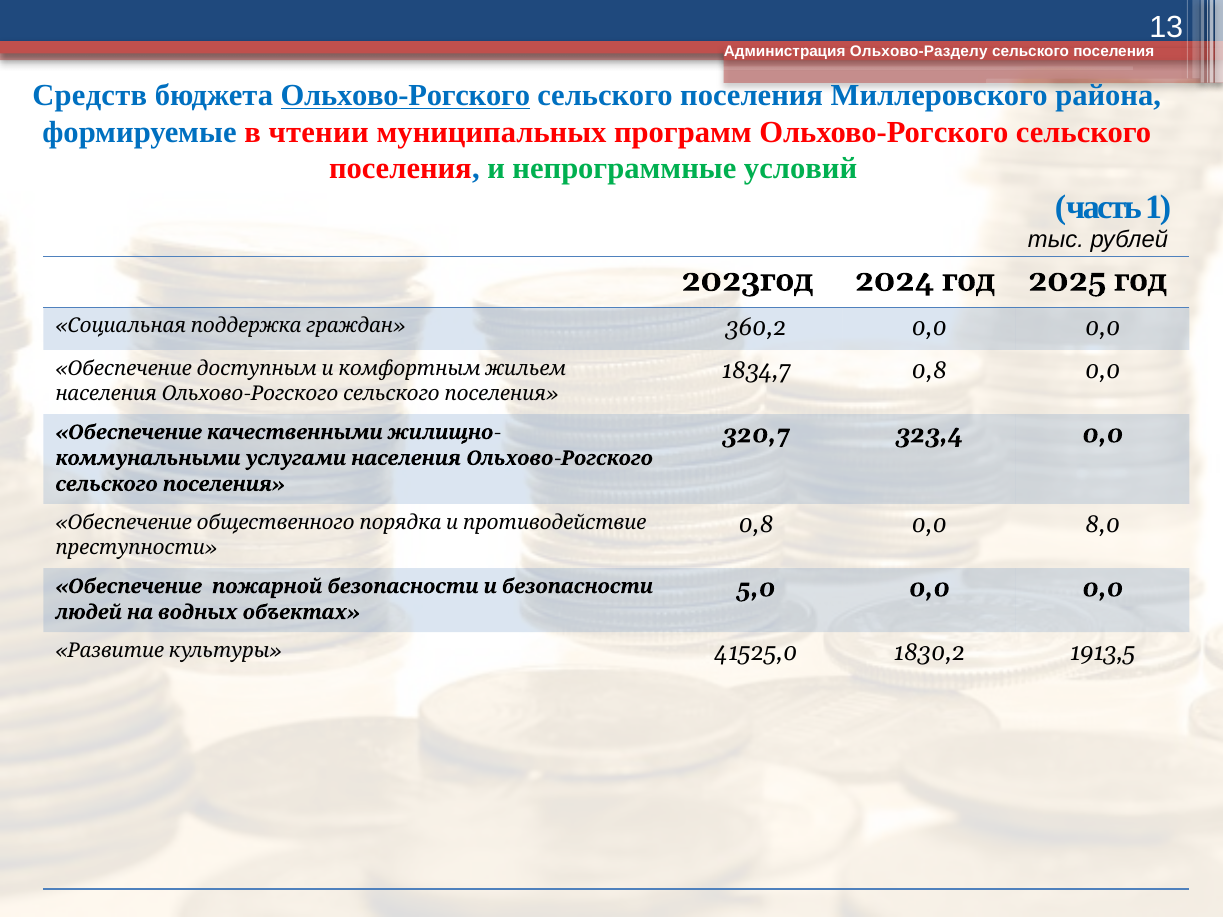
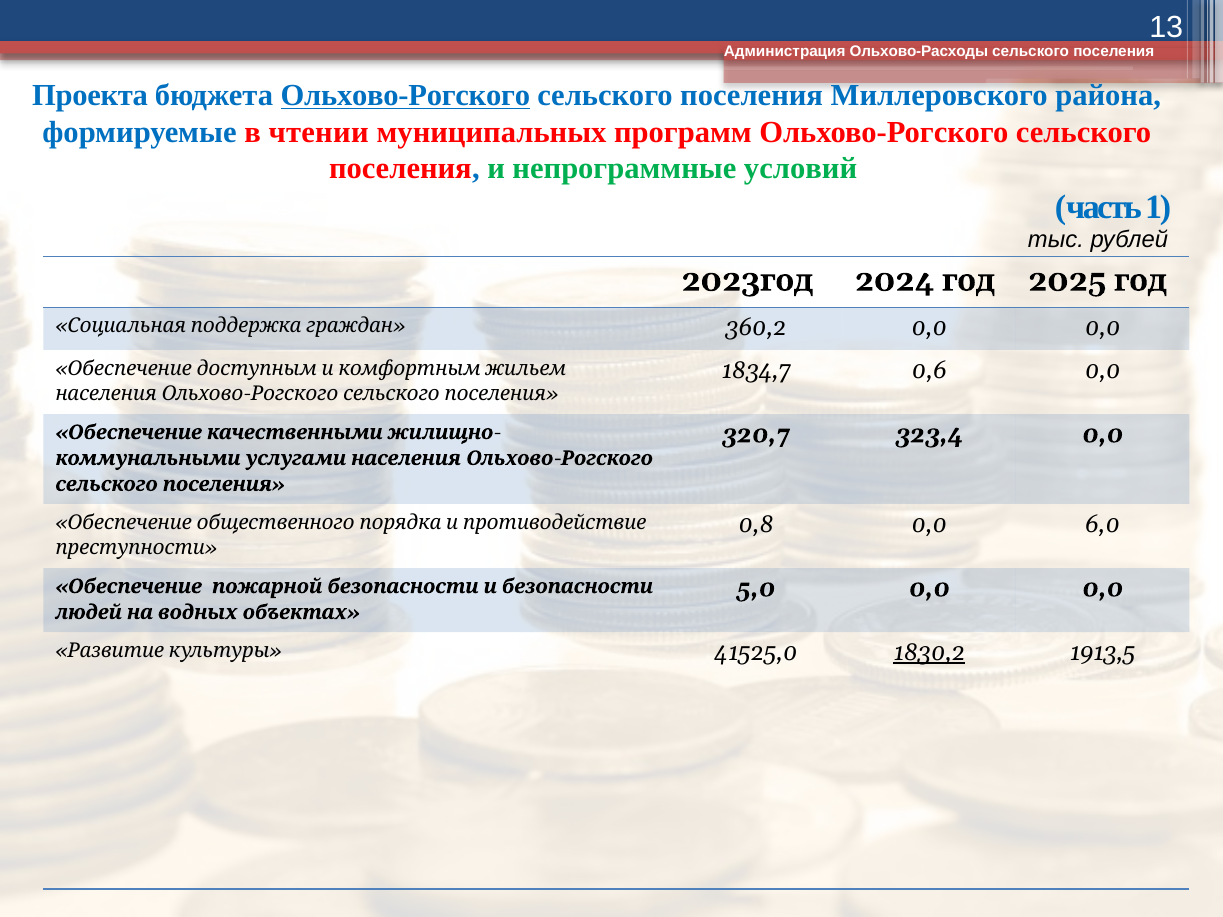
Ольхово-Разделу: Ольхово-Разделу -> Ольхово-Расходы
Средств: Средств -> Проекта
1834,7 0,8: 0,8 -> 0,6
8,0: 8,0 -> 6,0
1830,2 underline: none -> present
